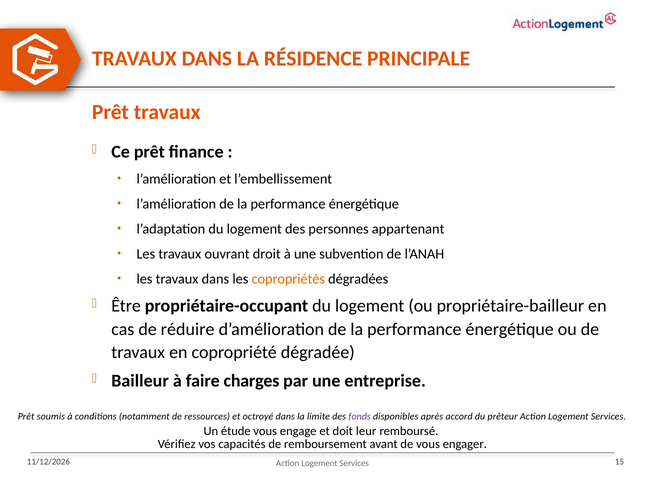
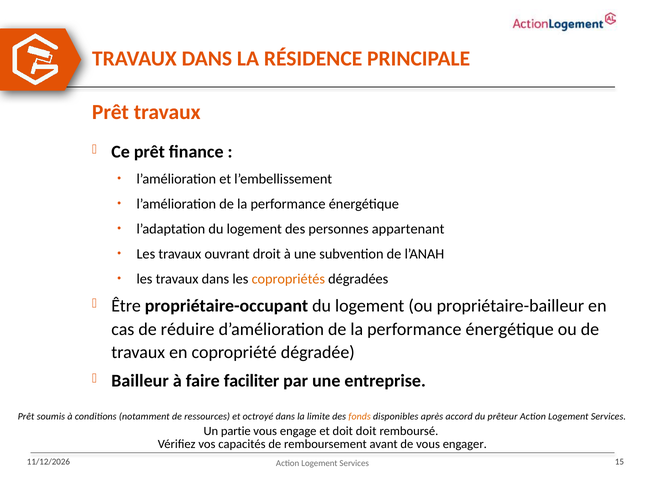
charges: charges -> faciliter
fonds colour: purple -> orange
étude: étude -> partie
doit leur: leur -> doit
